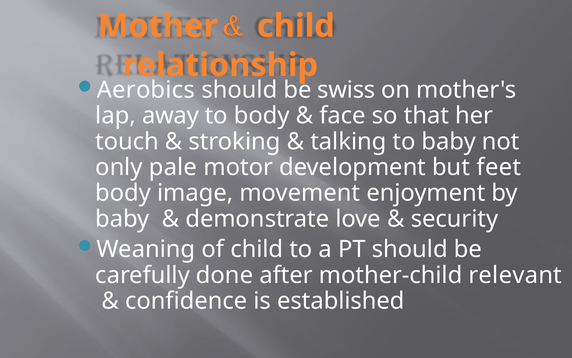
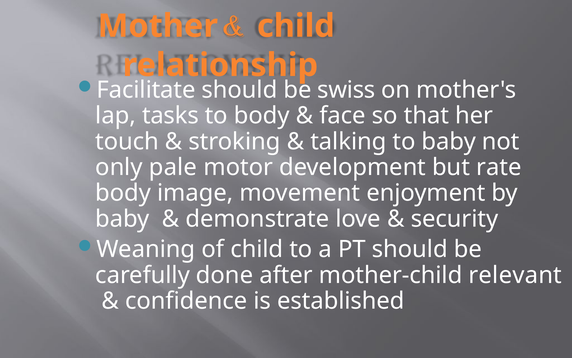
Aerobics: Aerobics -> Facilitate
away: away -> tasks
feet: feet -> rate
